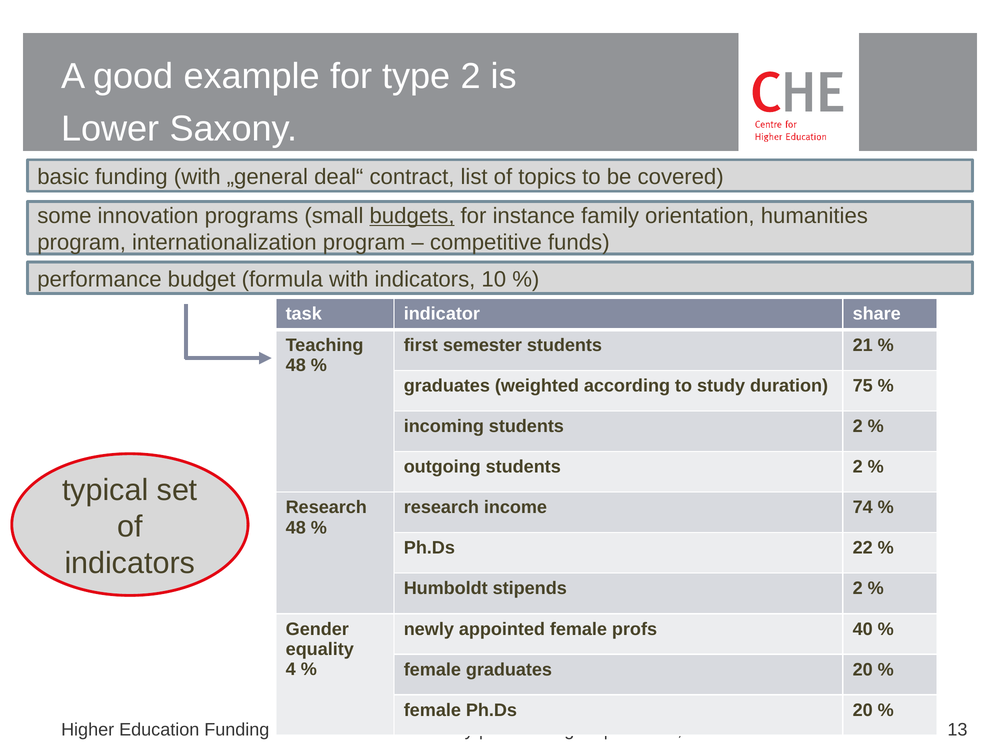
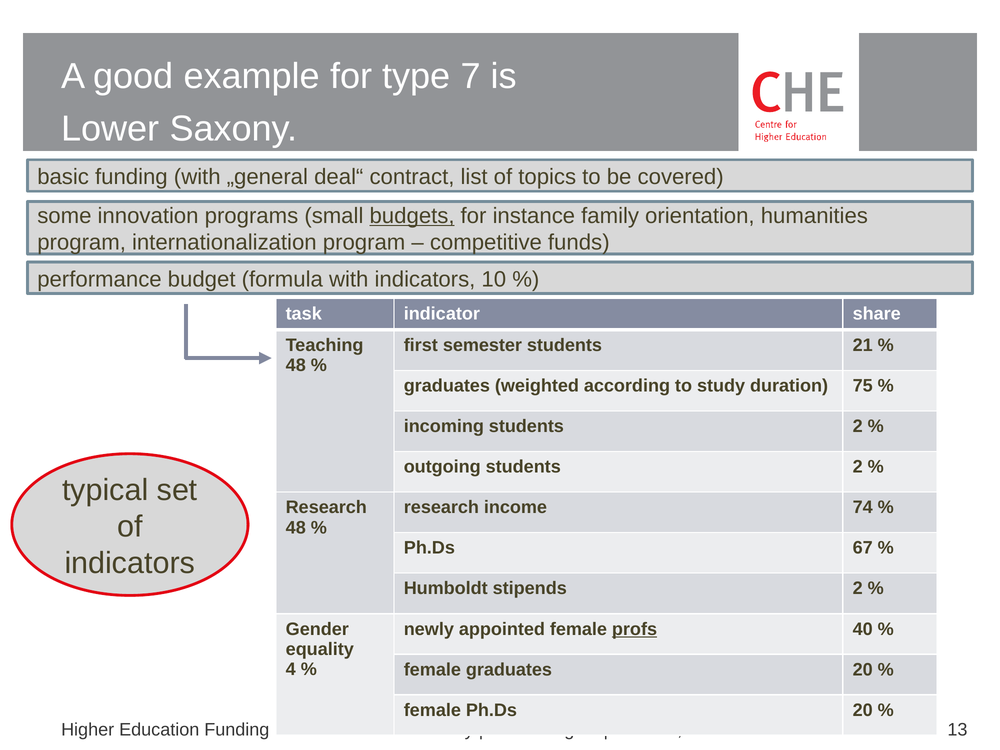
type 2: 2 -> 7
22: 22 -> 67
profs underline: none -> present
